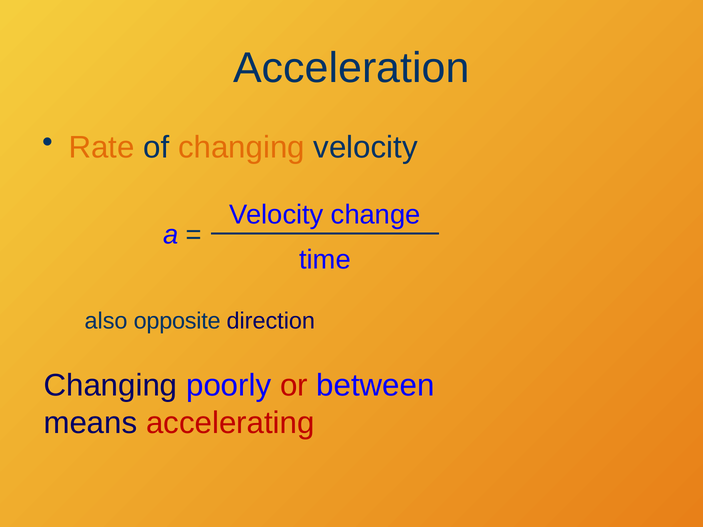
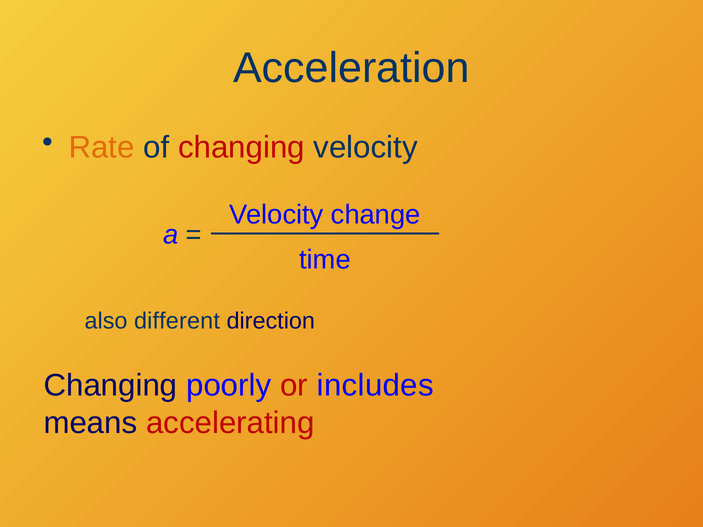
changing at (241, 147) colour: orange -> red
opposite: opposite -> different
between: between -> includes
